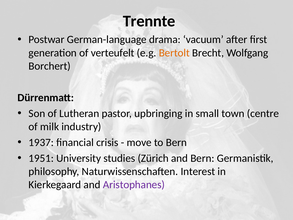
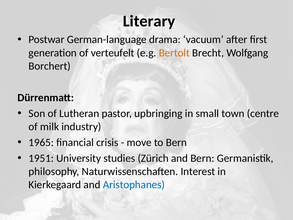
Trennte: Trennte -> Literary
1937: 1937 -> 1965
Aristophanes colour: purple -> blue
